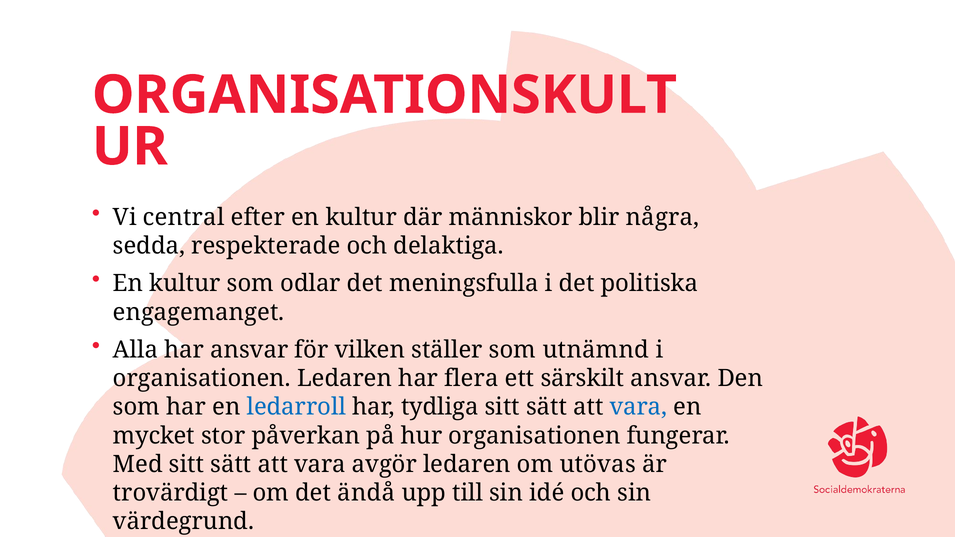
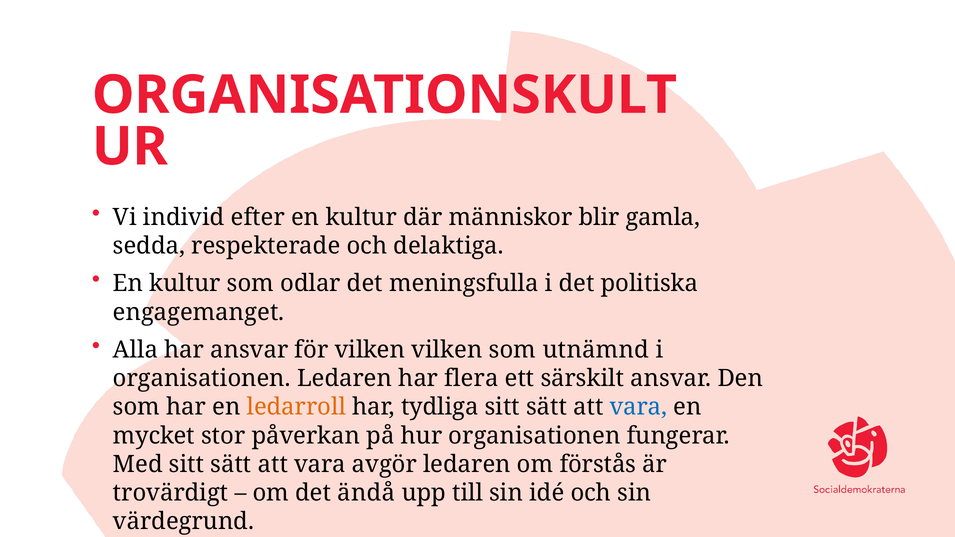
central: central -> individ
några: några -> gamla
vilken ställer: ställer -> vilken
ledarroll colour: blue -> orange
utövas: utövas -> förstås
